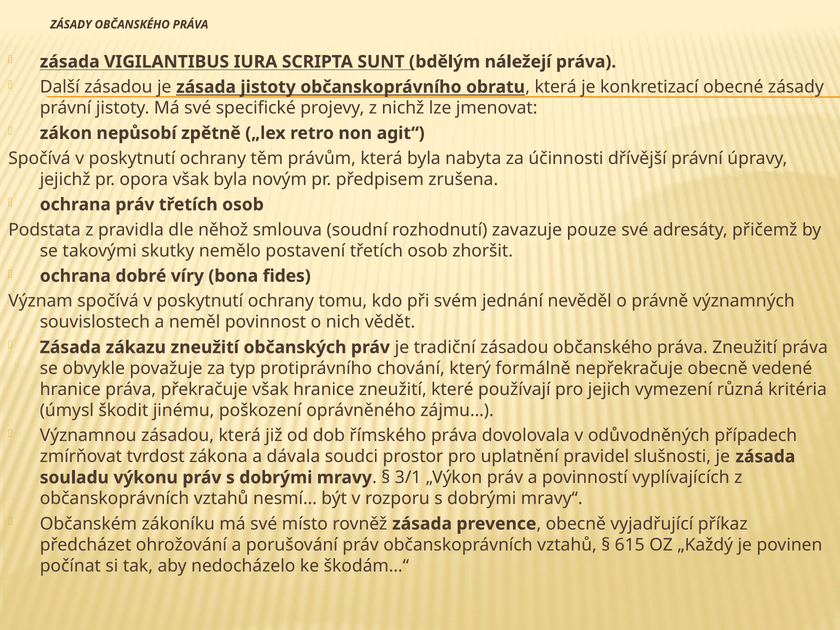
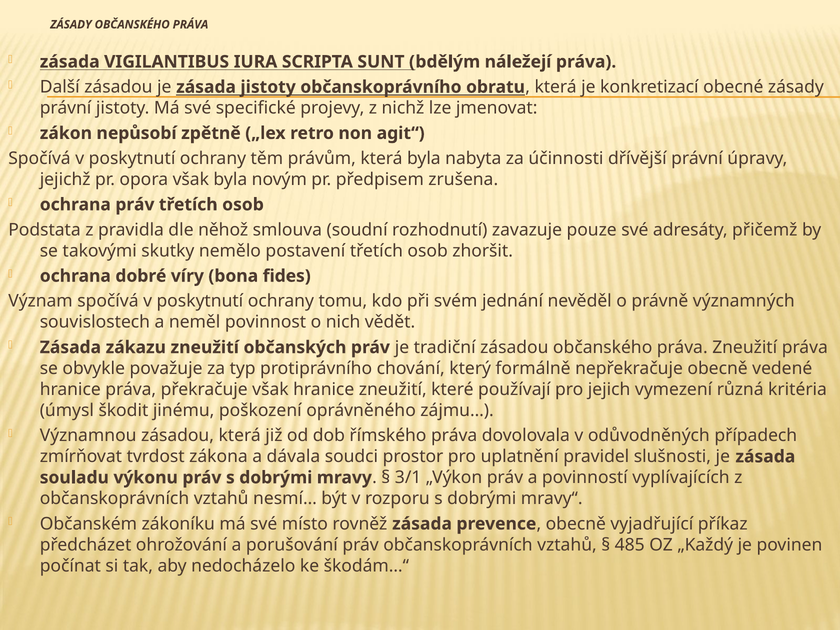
615: 615 -> 485
